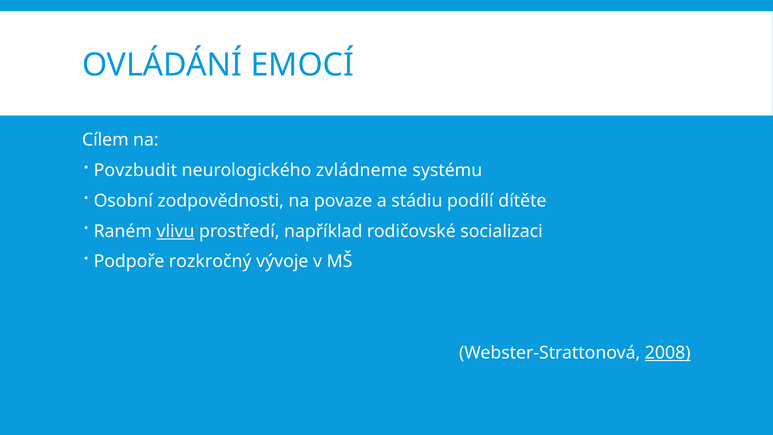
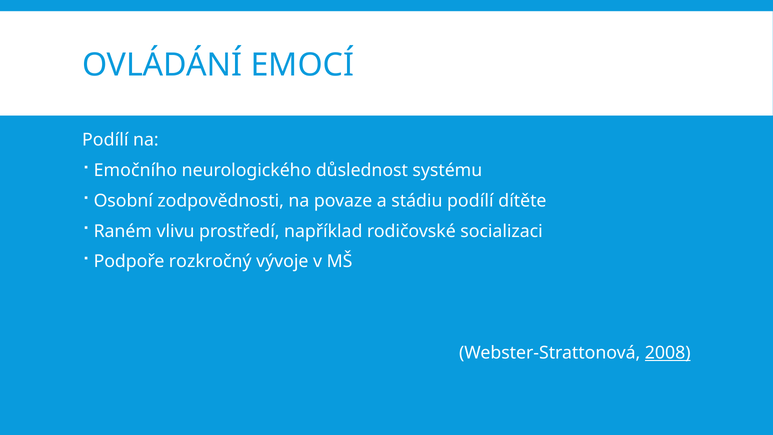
Cílem at (105, 140): Cílem -> Podílí
Povzbudit: Povzbudit -> Emočního
zvládneme: zvládneme -> důslednost
vlivu underline: present -> none
